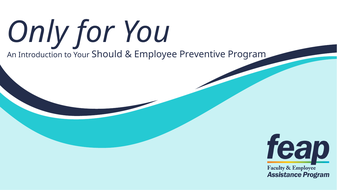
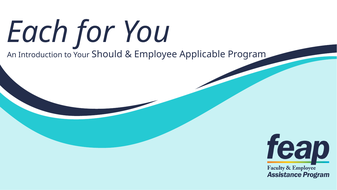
Only: Only -> Each
Preventive: Preventive -> Applicable
